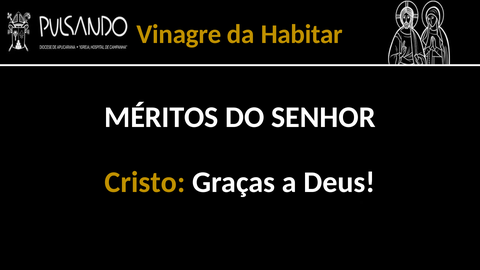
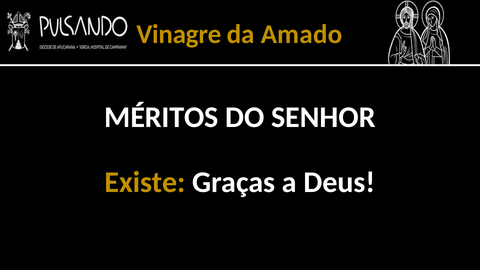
Habitar: Habitar -> Amado
Cristo: Cristo -> Existe
